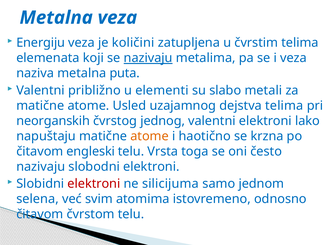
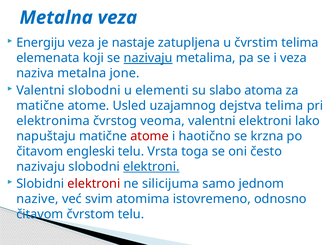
količini: količini -> nastaje
puta: puta -> jone
Valentni približno: približno -> slobodni
metali: metali -> atoma
neorganskih: neorganskih -> elektronima
jednog: jednog -> veoma
atome at (150, 136) colour: orange -> red
elektroni at (151, 167) underline: none -> present
selena: selena -> nazive
